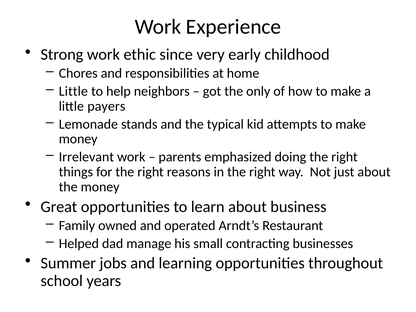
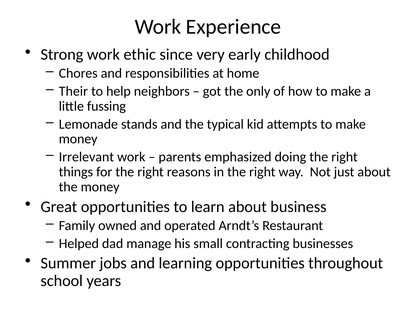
Little at (73, 91): Little -> Their
payers: payers -> fussing
